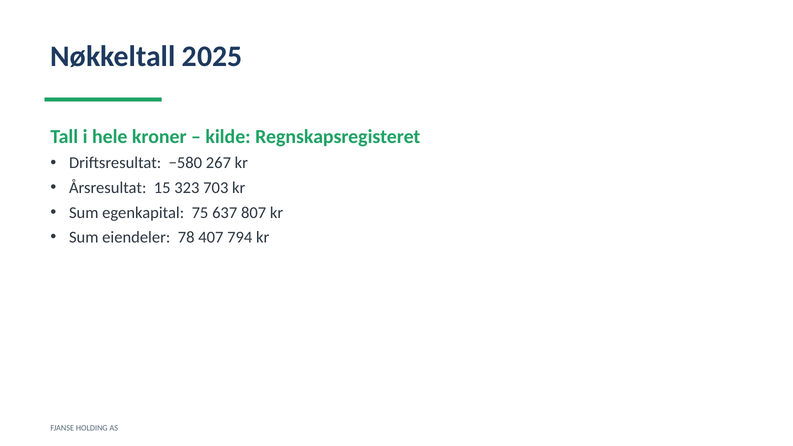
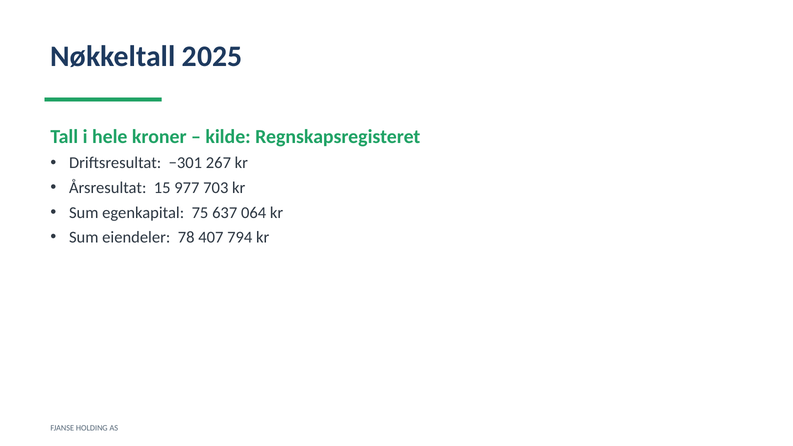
−580: −580 -> −301
323: 323 -> 977
807: 807 -> 064
